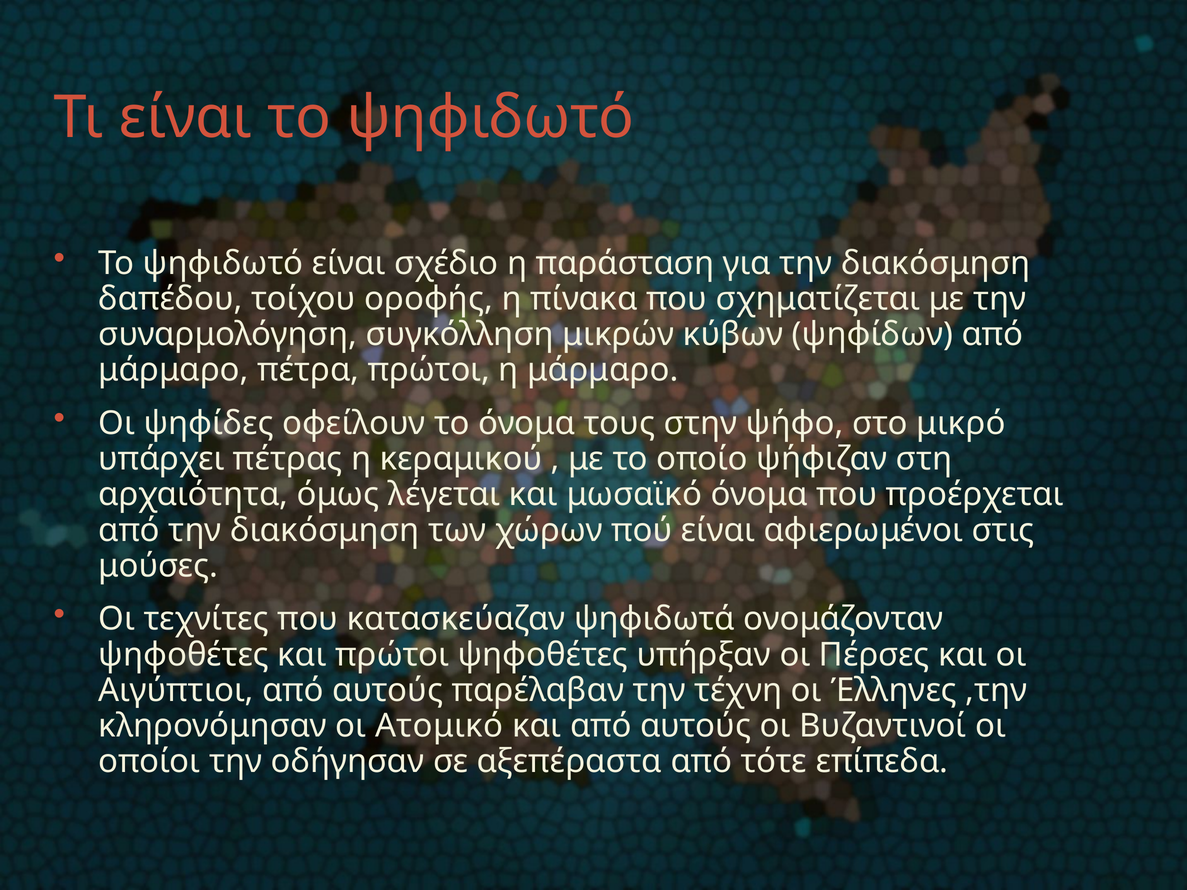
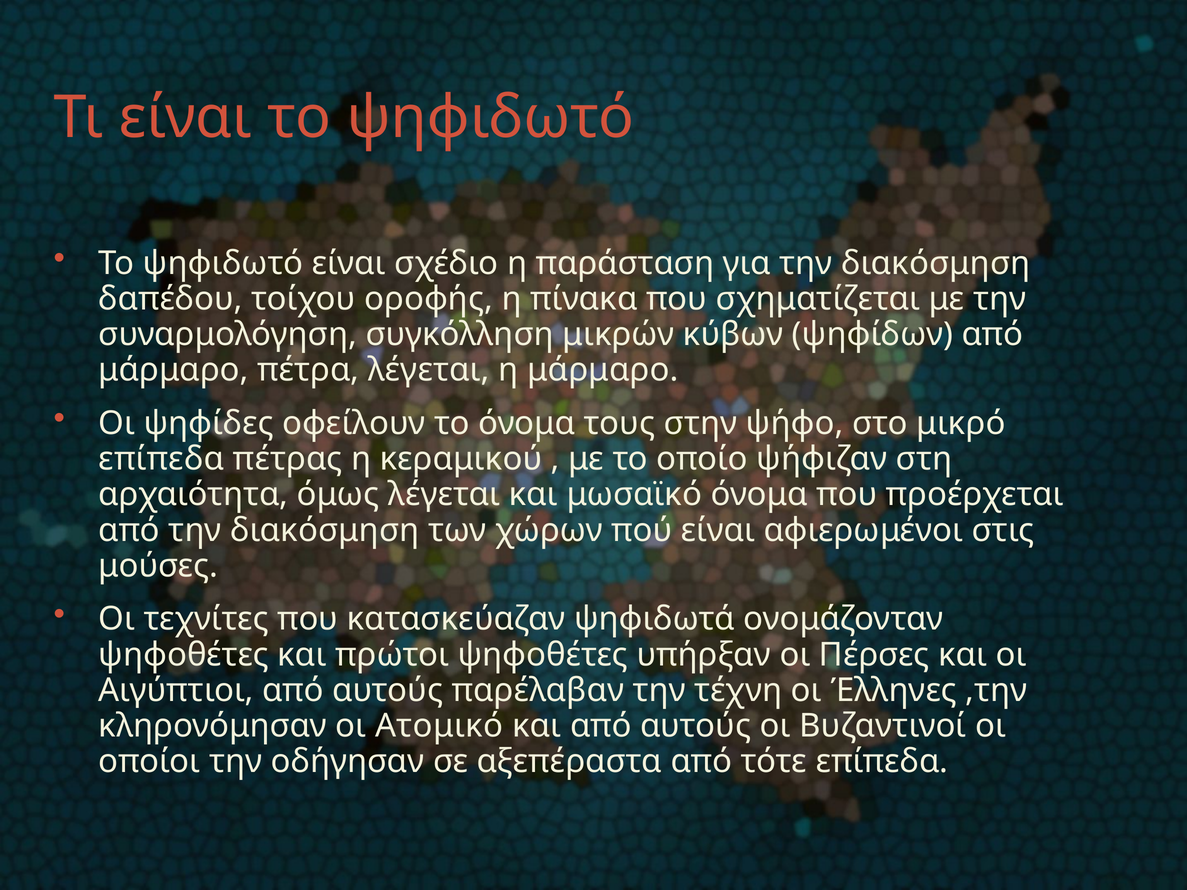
πέτρα πρώτοι: πρώτοι -> λέγεται
υπάρχει at (162, 459): υπάρχει -> επίπεδα
